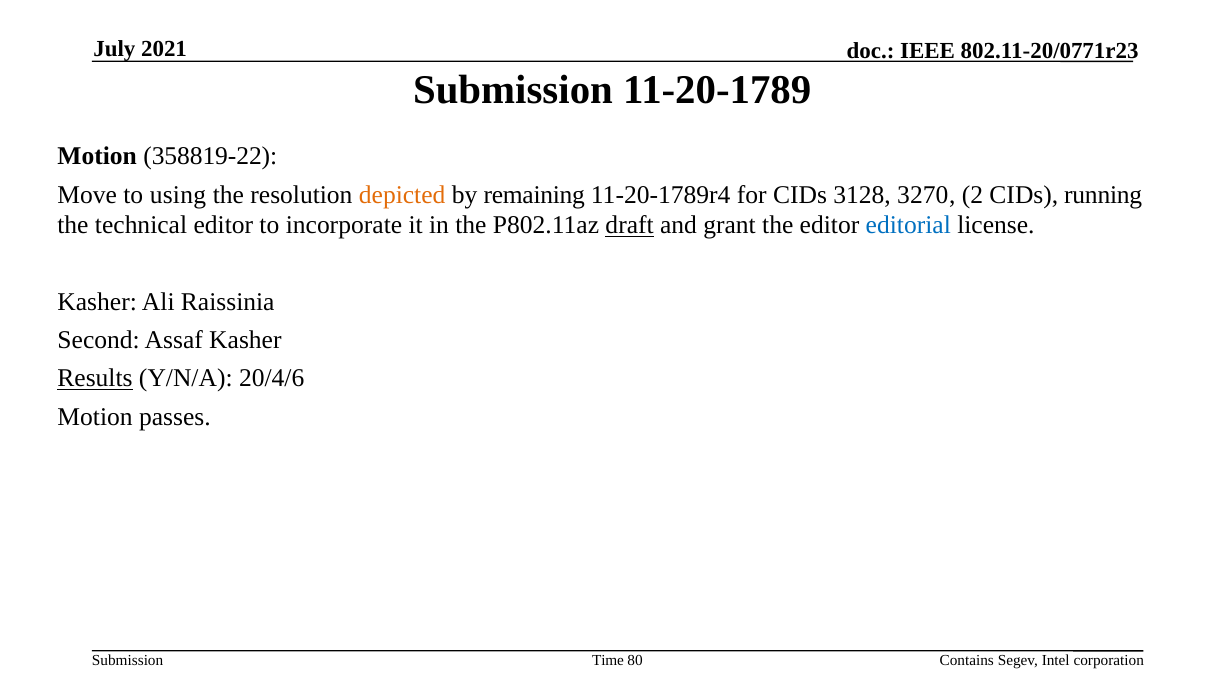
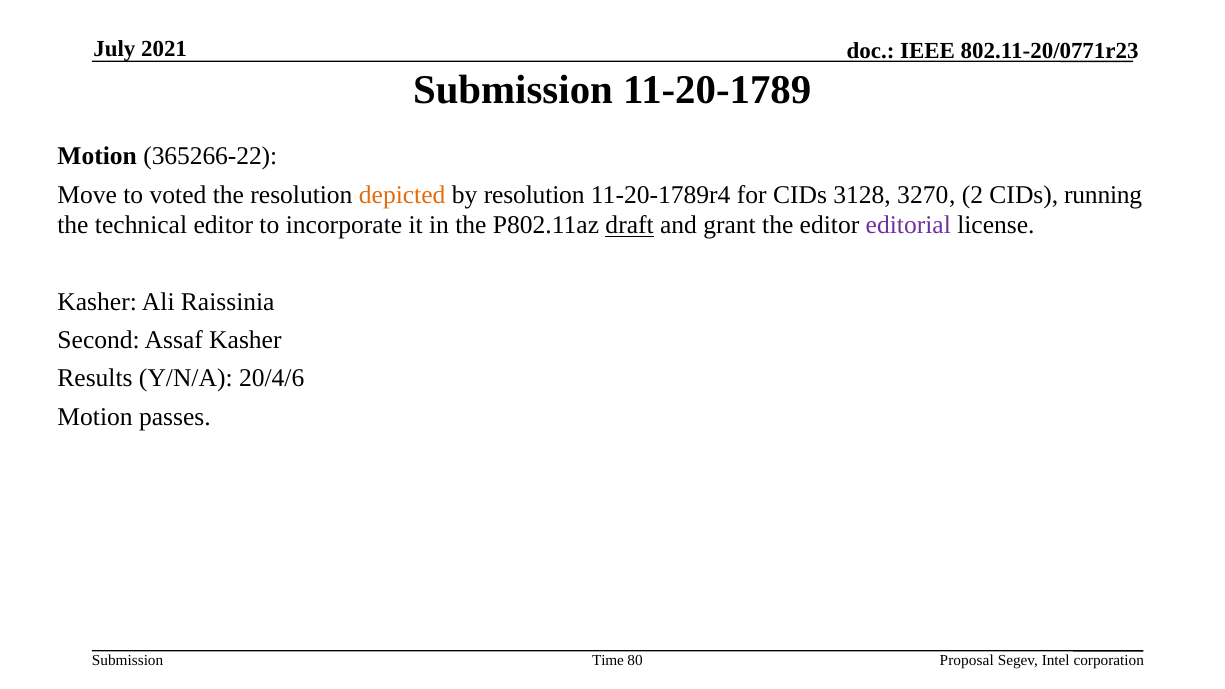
358819-22: 358819-22 -> 365266-22
using: using -> voted
by remaining: remaining -> resolution
editorial colour: blue -> purple
Results underline: present -> none
Contains: Contains -> Proposal
